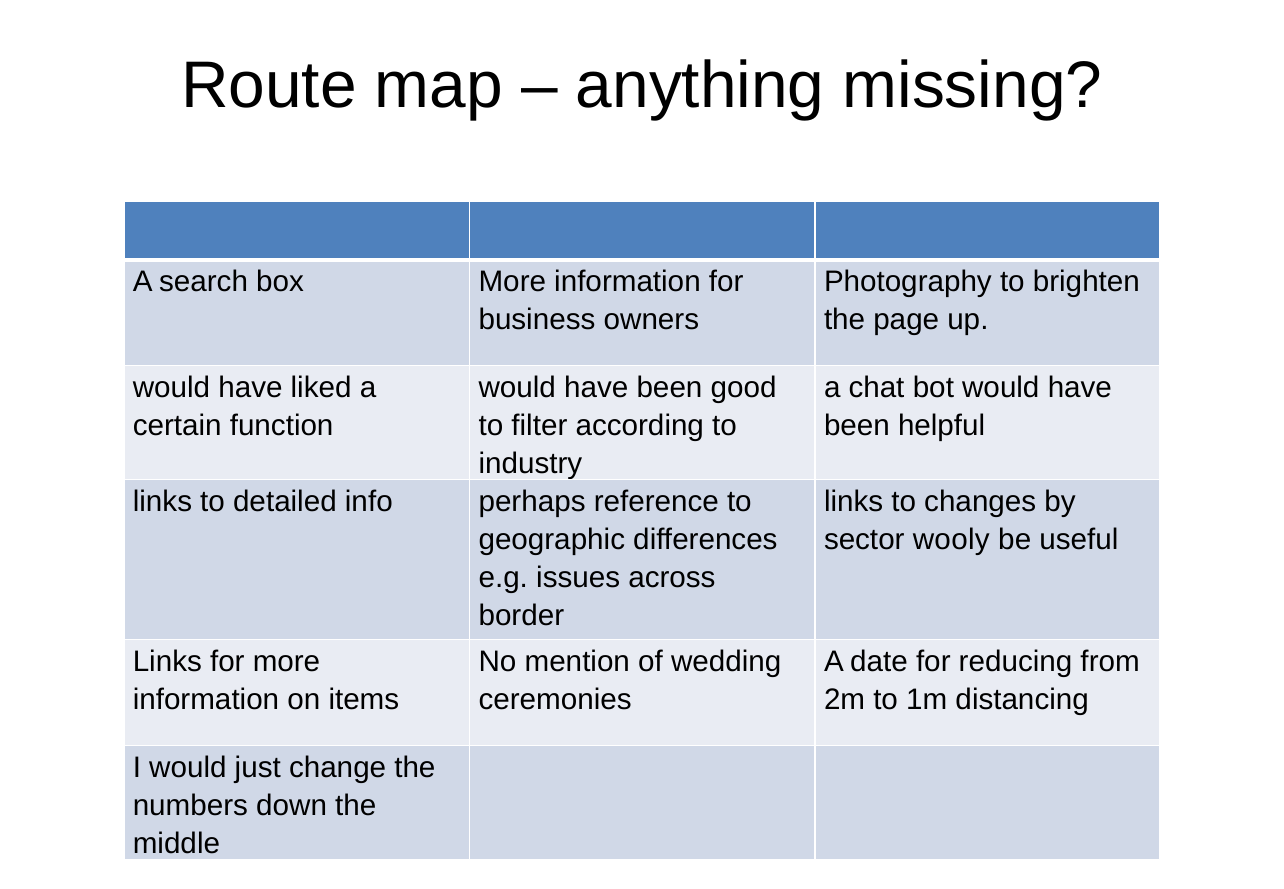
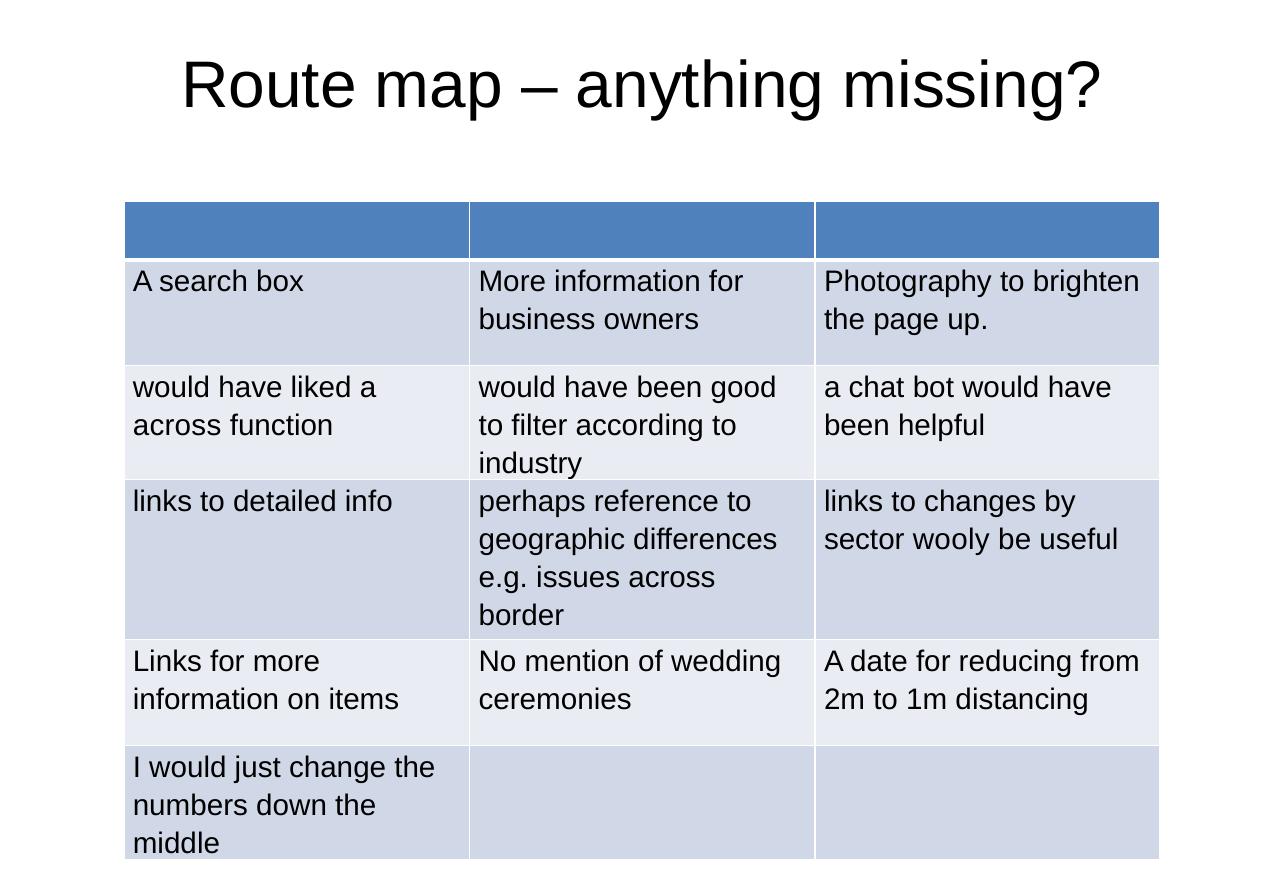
certain at (177, 425): certain -> across
